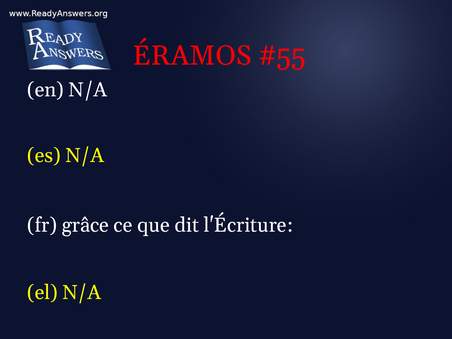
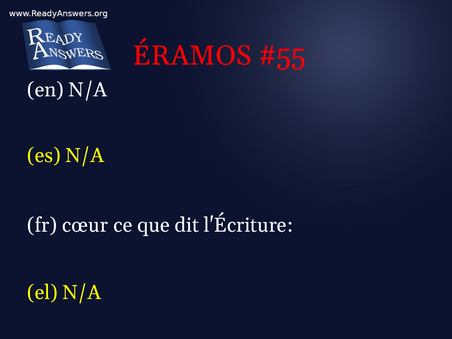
grâce: grâce -> cœur
